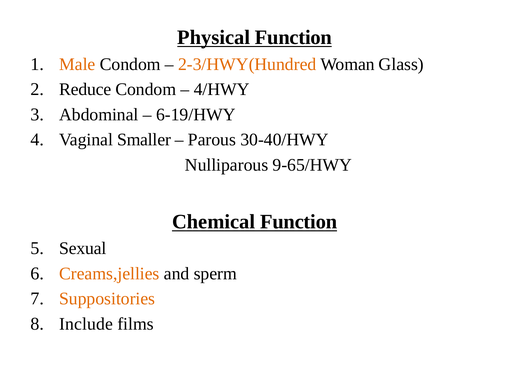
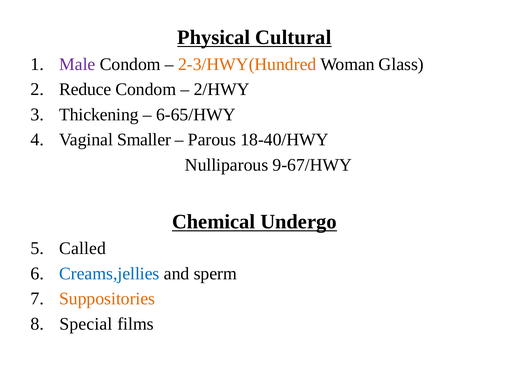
Physical Function: Function -> Cultural
Male colour: orange -> purple
4/HWY: 4/HWY -> 2/HWY
Abdominal: Abdominal -> Thickening
6-19/HWY: 6-19/HWY -> 6-65/HWY
30-40/HWY: 30-40/HWY -> 18-40/HWY
9-65/HWY: 9-65/HWY -> 9-67/HWY
Chemical Function: Function -> Undergo
Sexual: Sexual -> Called
Creams,jellies colour: orange -> blue
Include: Include -> Special
